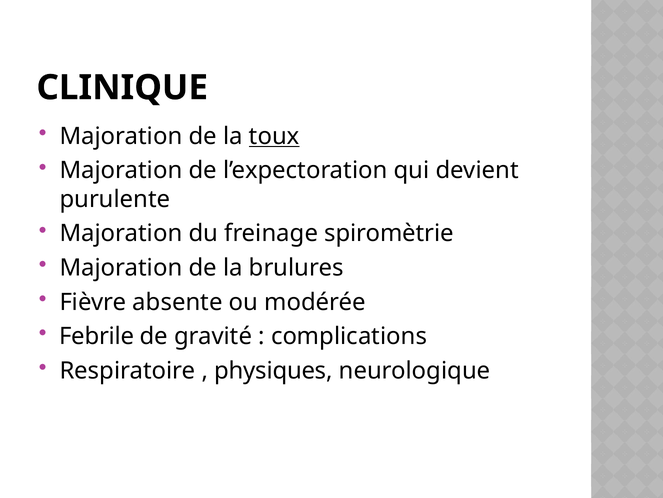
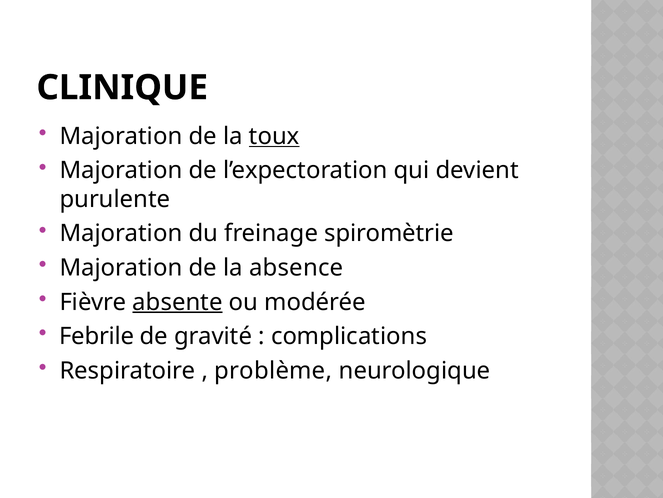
brulures: brulures -> absence
absente underline: none -> present
physiques: physiques -> problème
